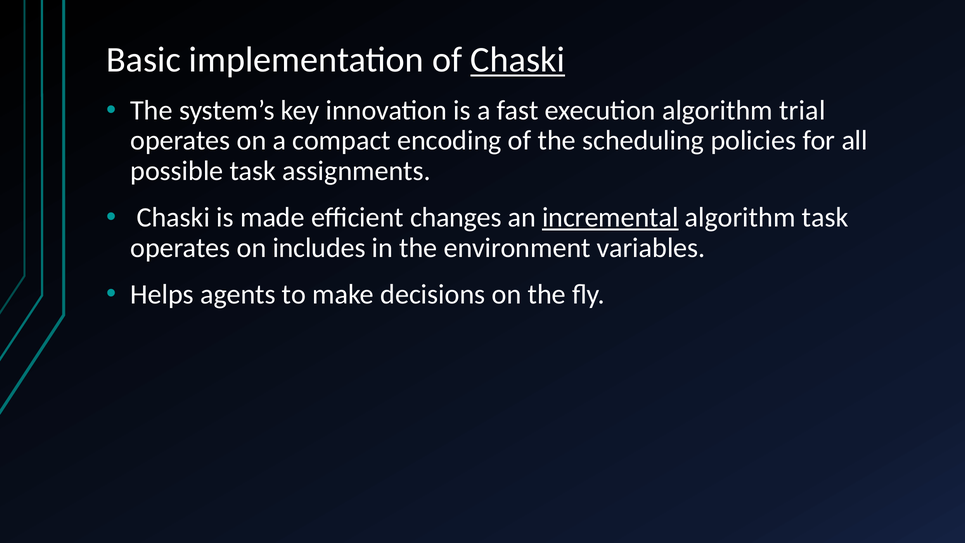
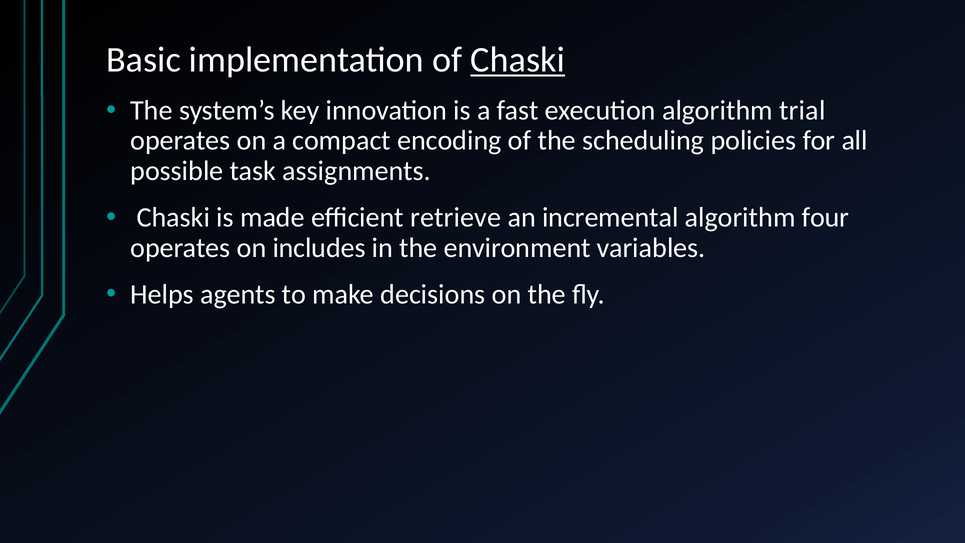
changes: changes -> retrieve
incremental underline: present -> none
algorithm task: task -> four
